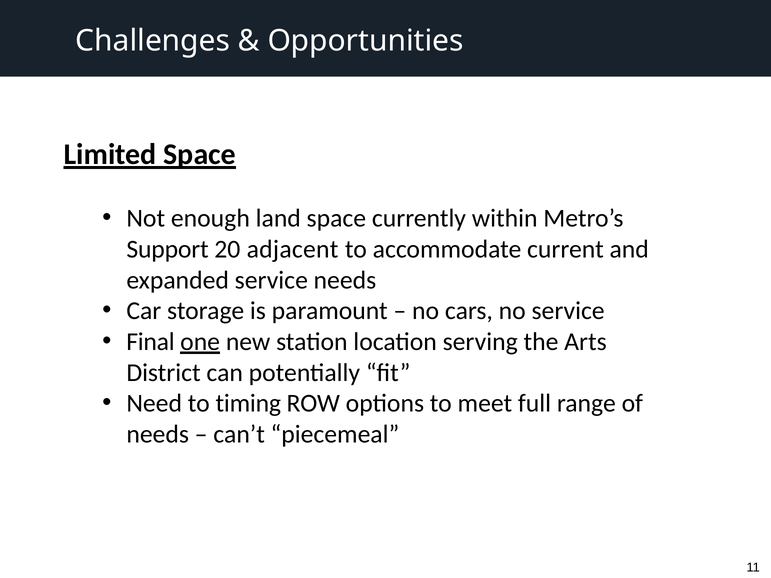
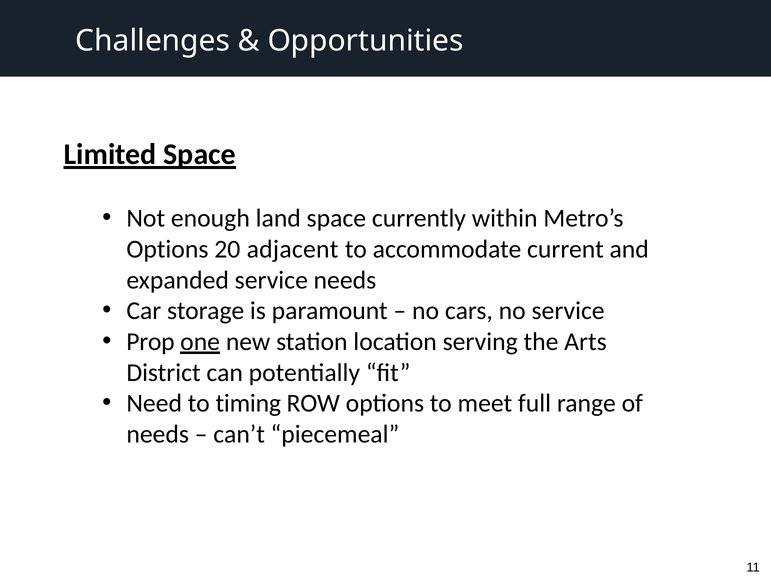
Support at (168, 249): Support -> Options
Final: Final -> Prop
